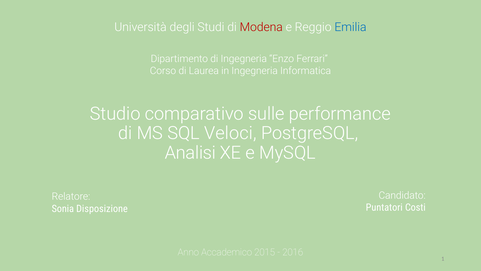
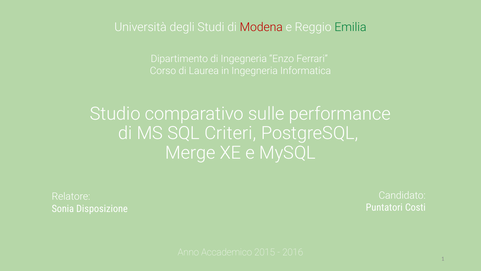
Emilia colour: blue -> green
Veloci: Veloci -> Criteri
Analisi: Analisi -> Merge
